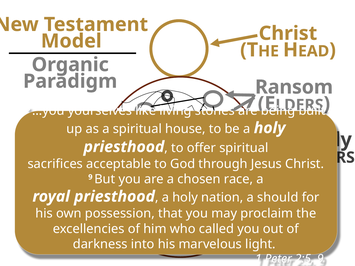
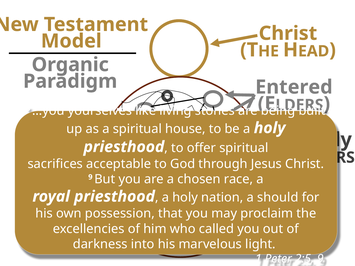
Ransom: Ransom -> Entered
